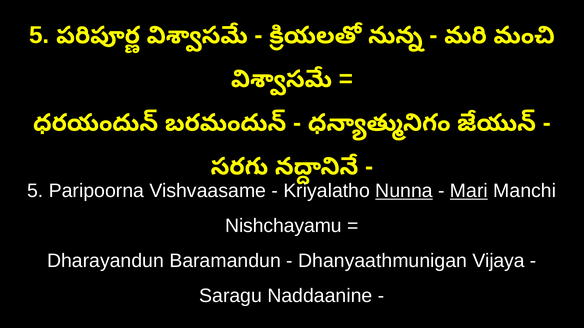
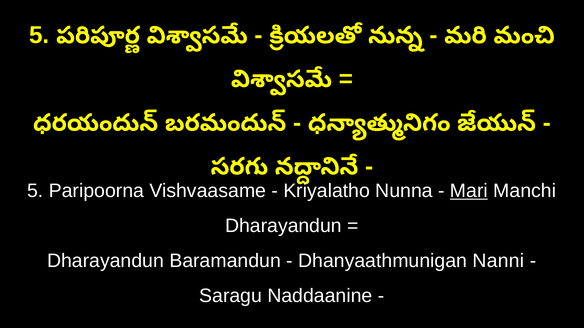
Nunna underline: present -> none
Nishchayamu at (283, 226): Nishchayamu -> Dharayandun
Vijaya: Vijaya -> Nanni
